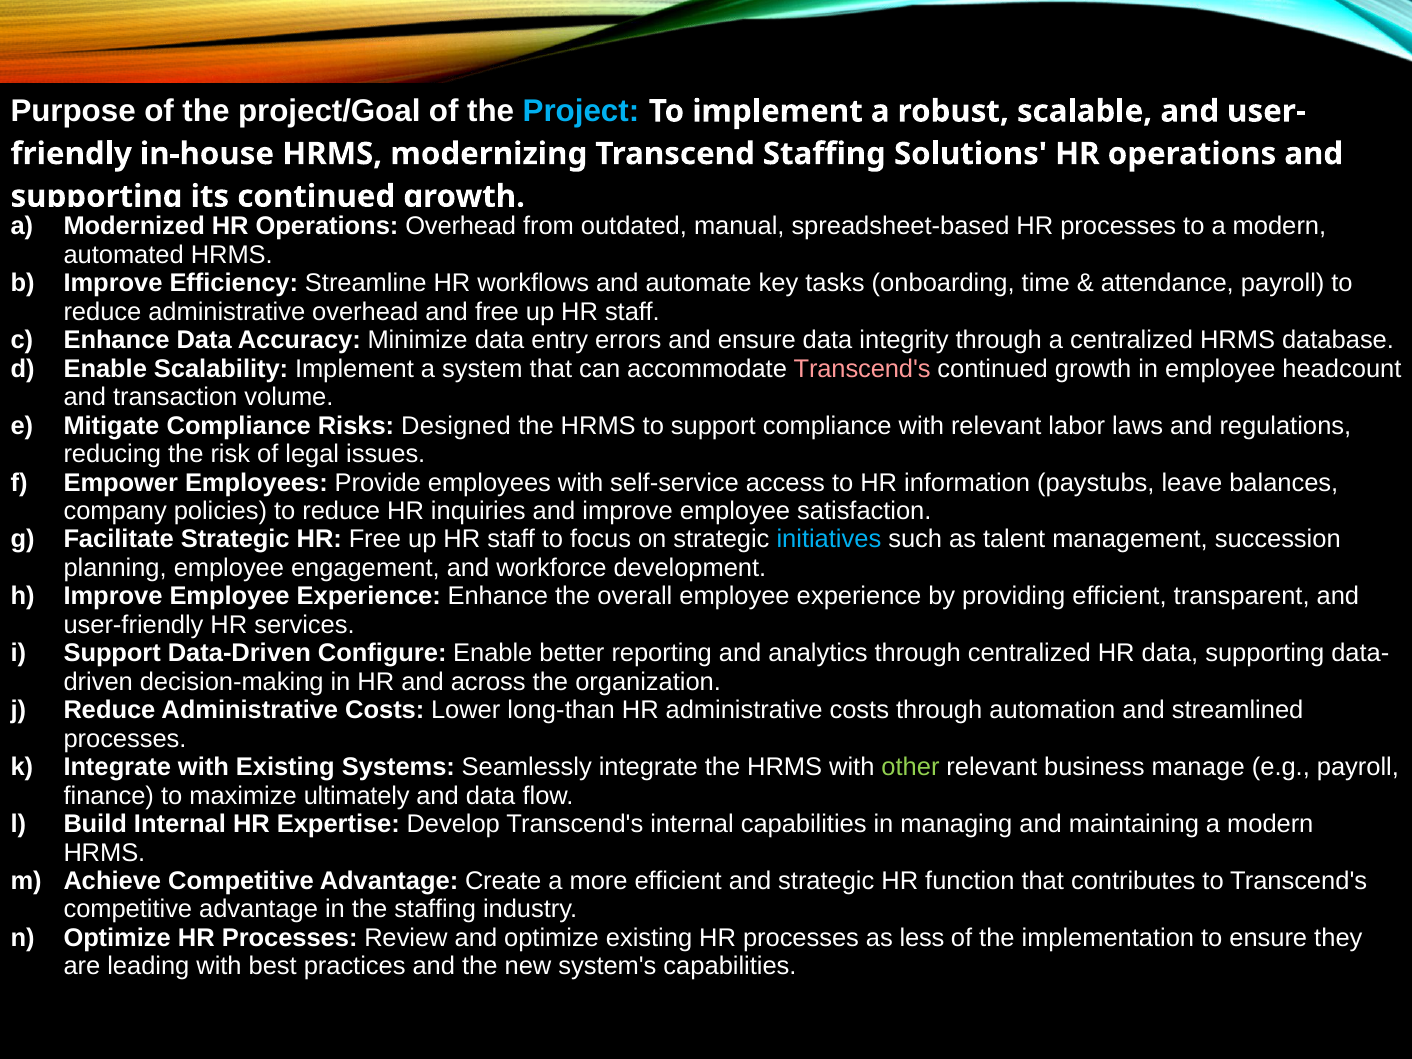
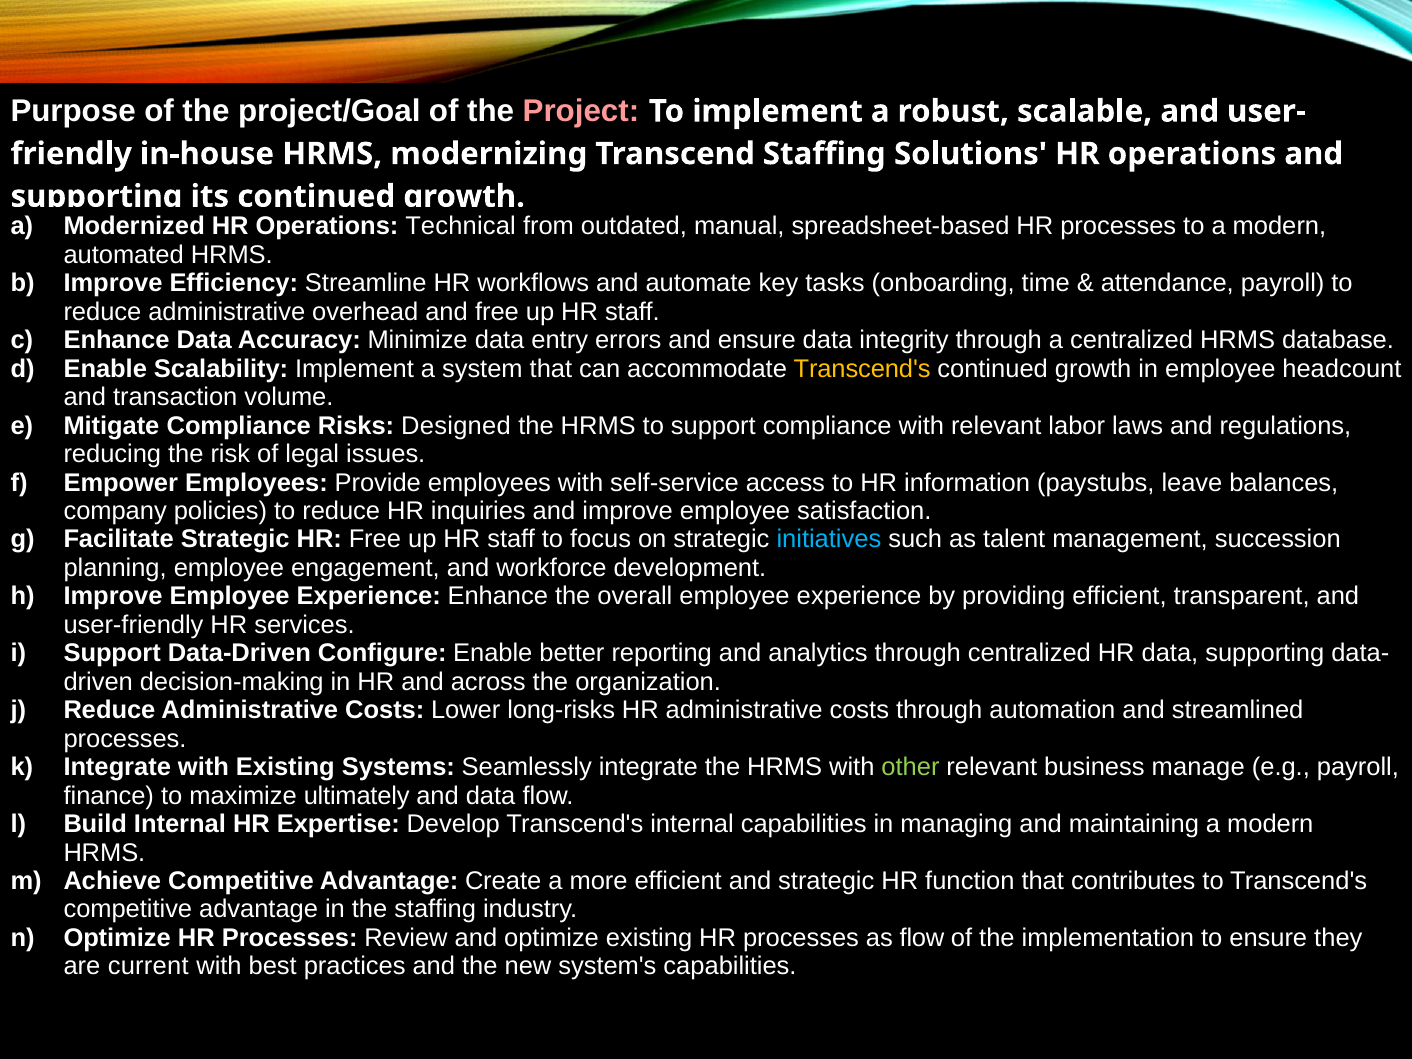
Project colour: light blue -> pink
Operations Overhead: Overhead -> Technical
Transcend's at (862, 369) colour: pink -> yellow
long-than: long-than -> long-risks
as less: less -> flow
leading: leading -> current
